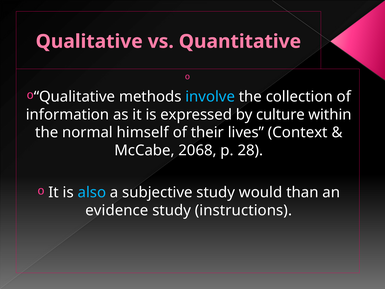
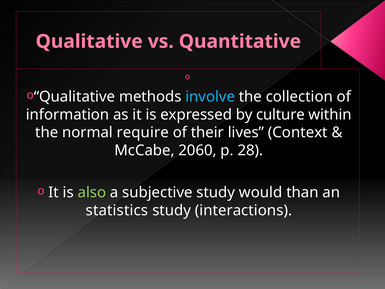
himself: himself -> require
2068: 2068 -> 2060
also colour: light blue -> light green
evidence: evidence -> statistics
instructions: instructions -> interactions
